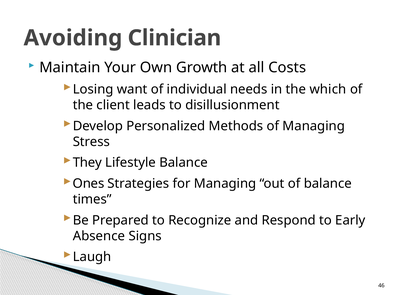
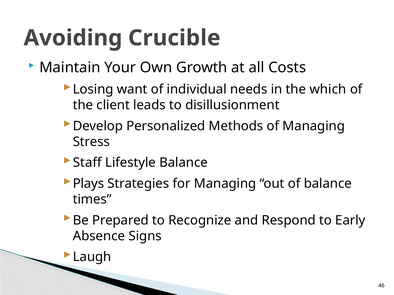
Clinician: Clinician -> Crucible
They: They -> Staff
Ones: Ones -> Plays
